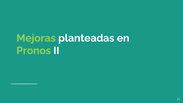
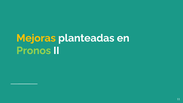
Mejoras colour: light green -> yellow
